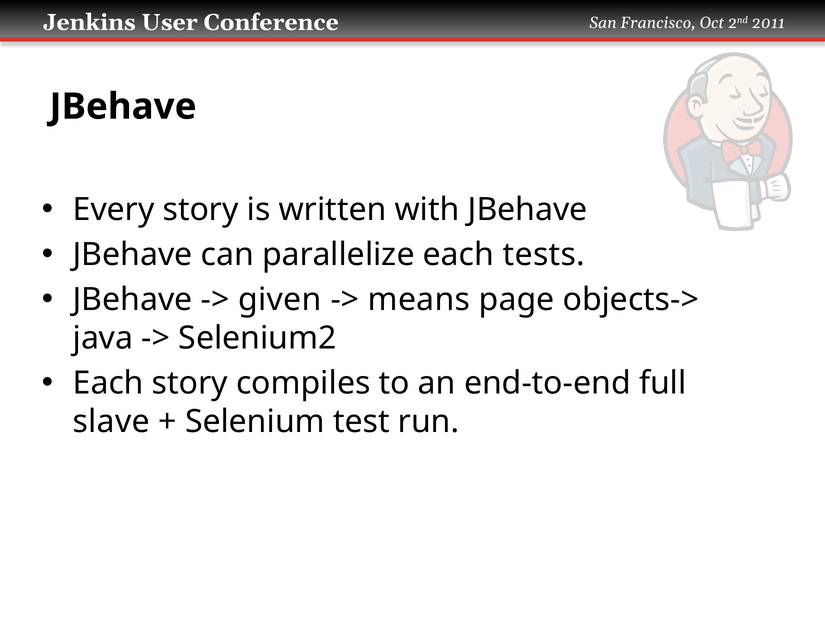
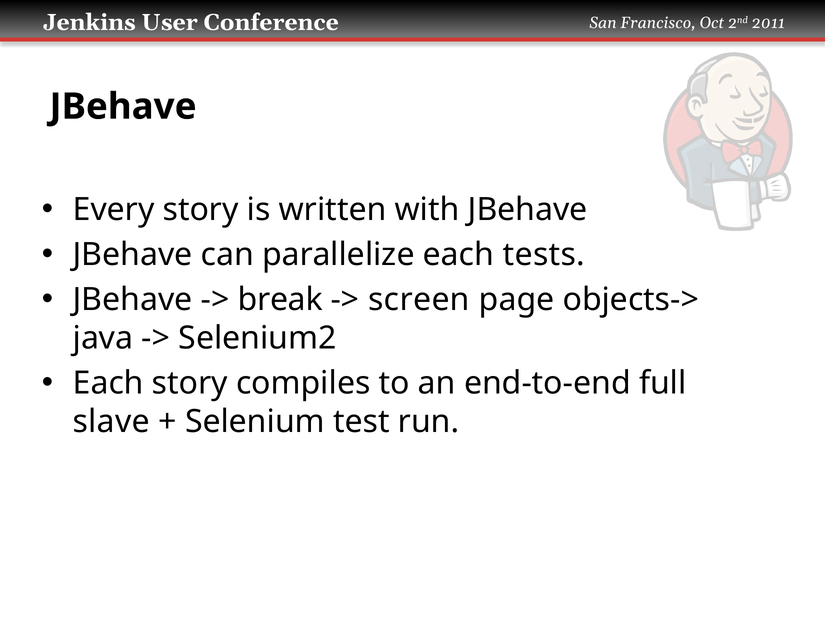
given: given -> break
means: means -> screen
